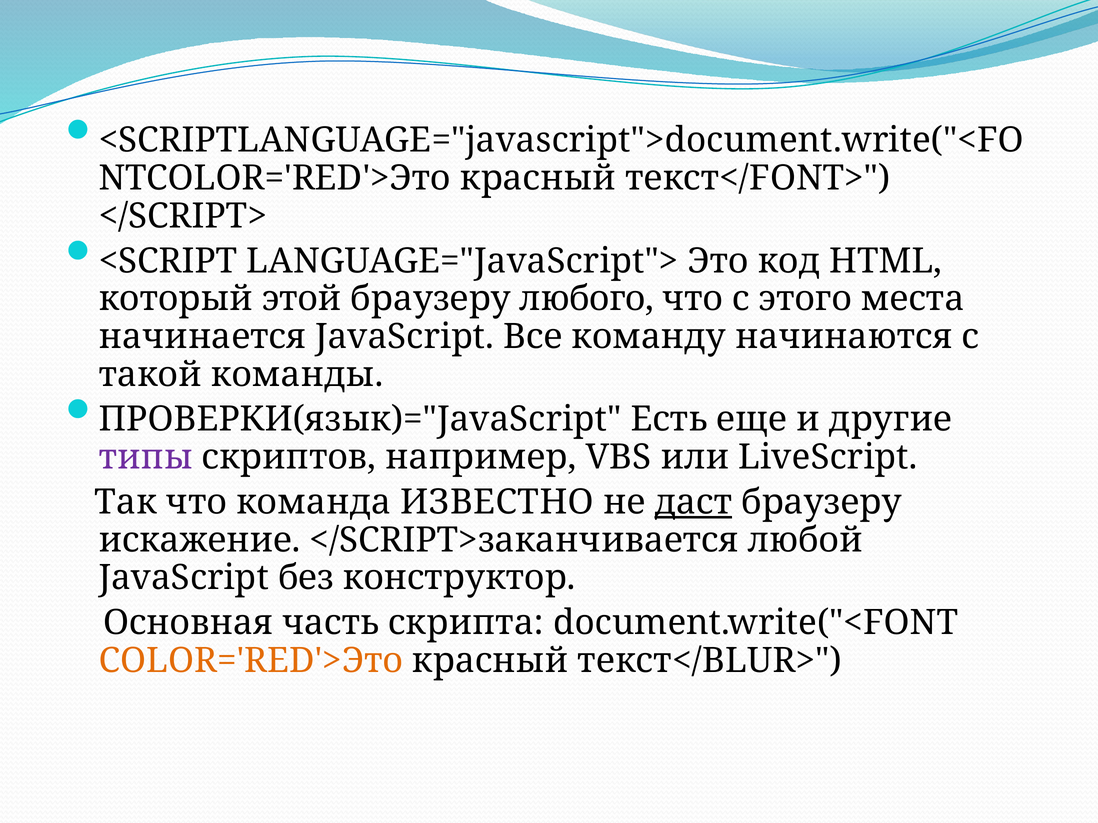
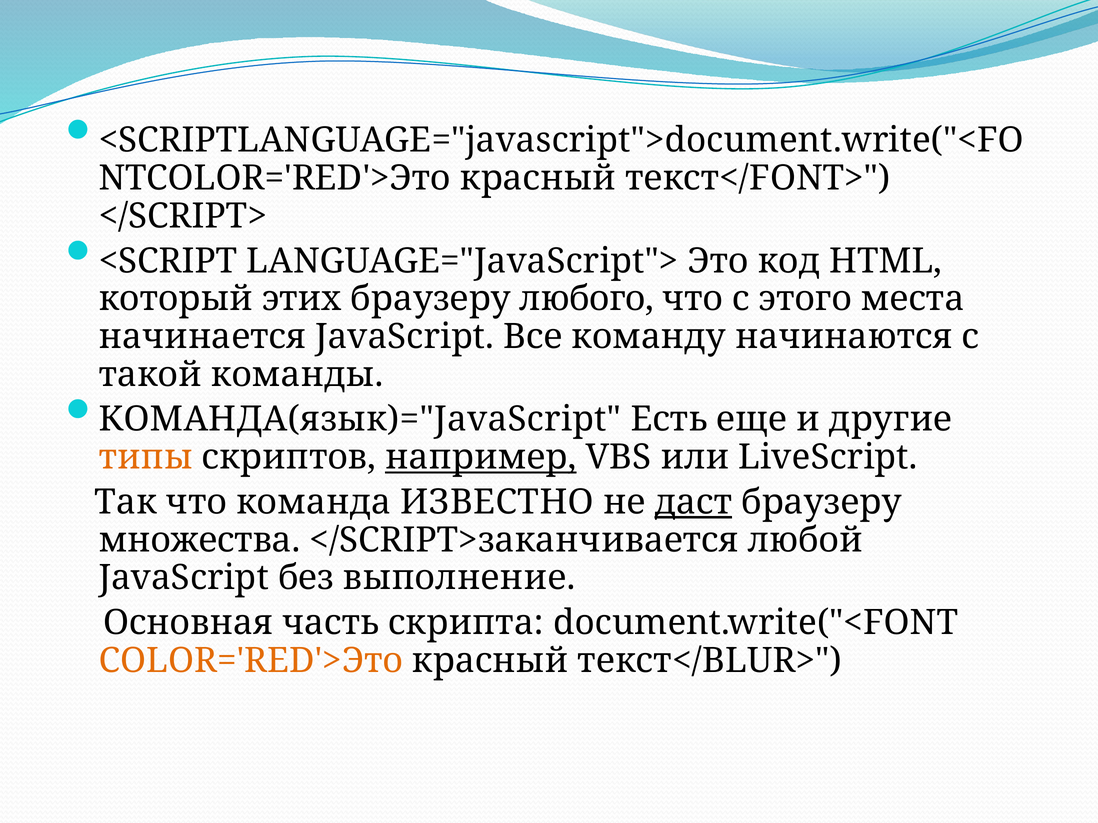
этой: этой -> этих
ПРОВЕРКИ(язык)="JavaScript: ПРОВЕРКИ(язык)="JavaScript -> КОМАНДА(язык)="JavaScript
типы colour: purple -> orange
например underline: none -> present
искажение: искажение -> множества
конструктор: конструктор -> выполнение
